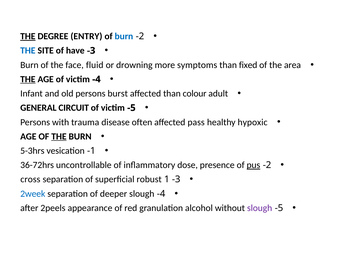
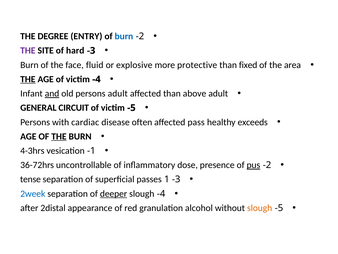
THE at (28, 36) underline: present -> none
THE at (28, 51) colour: blue -> purple
have: have -> hard
drowning: drowning -> explosive
symptoms: symptoms -> protective
and underline: none -> present
persons burst: burst -> adult
colour: colour -> above
trauma: trauma -> cardiac
hypoxic: hypoxic -> exceeds
5-3hrs: 5-3hrs -> 4-3hrs
cross: cross -> tense
robust: robust -> passes
deeper underline: none -> present
2peels: 2peels -> 2distal
slough at (260, 208) colour: purple -> orange
